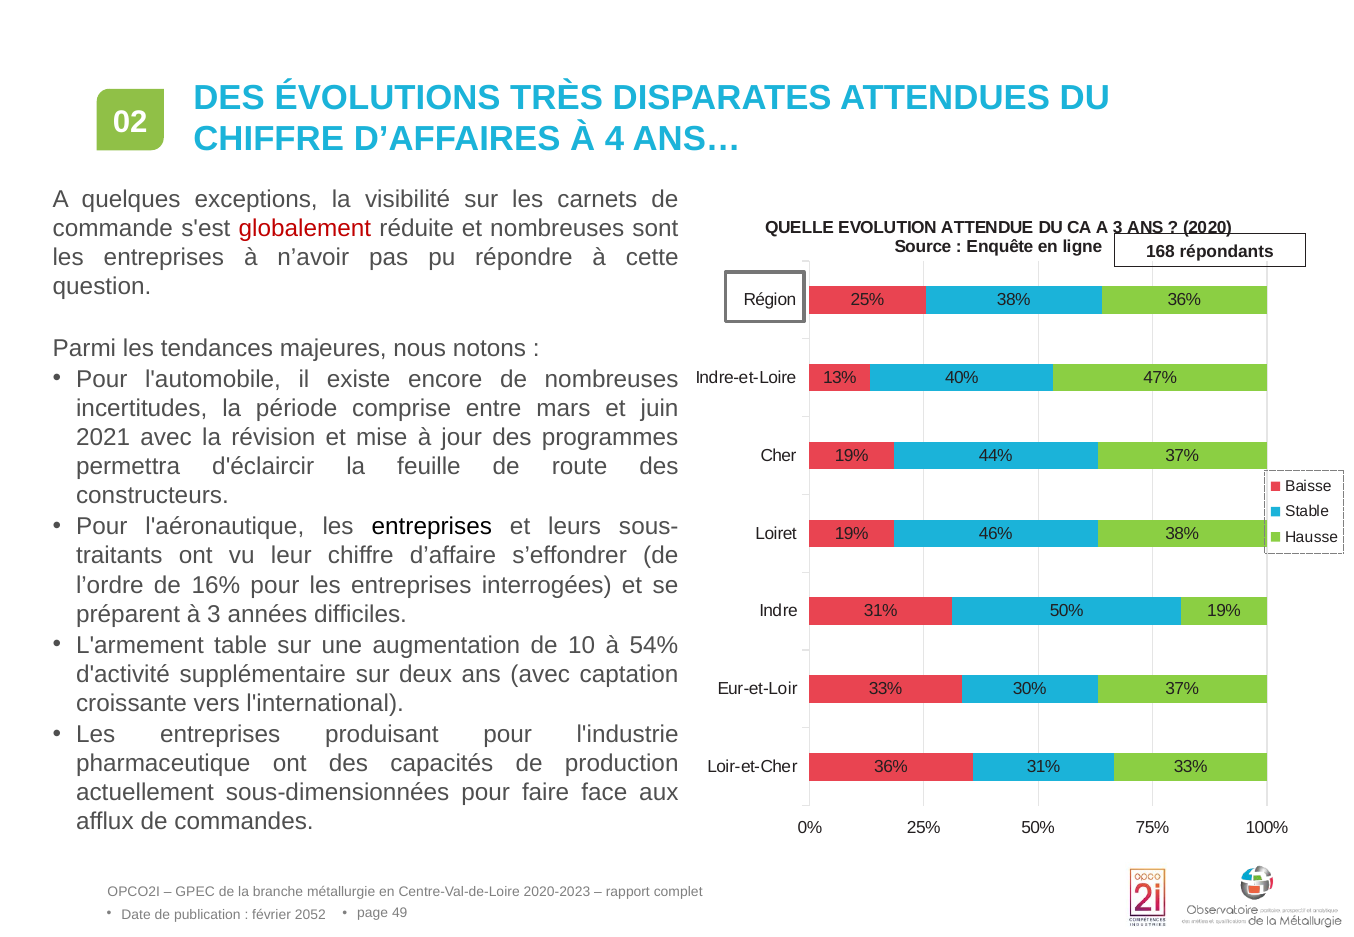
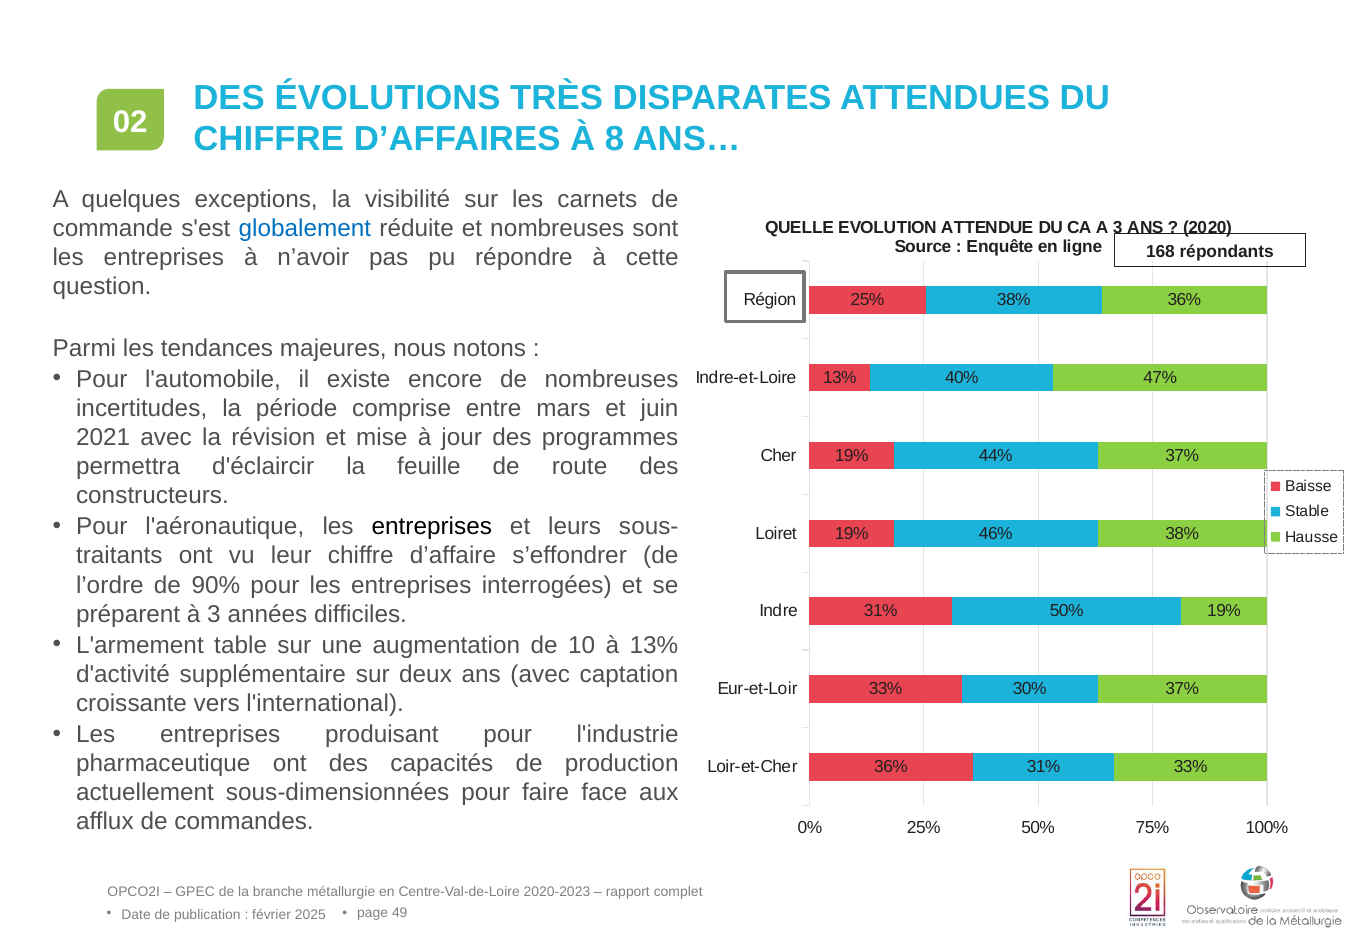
4: 4 -> 8
globalement colour: red -> blue
16%: 16% -> 90%
à 54%: 54% -> 13%
2052: 2052 -> 2025
